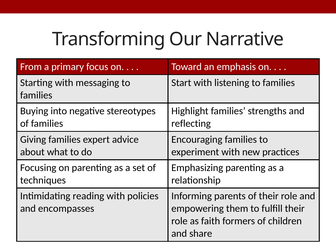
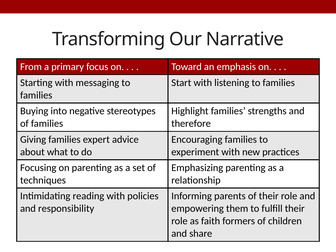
reflecting: reflecting -> therefore
encompasses: encompasses -> responsibility
